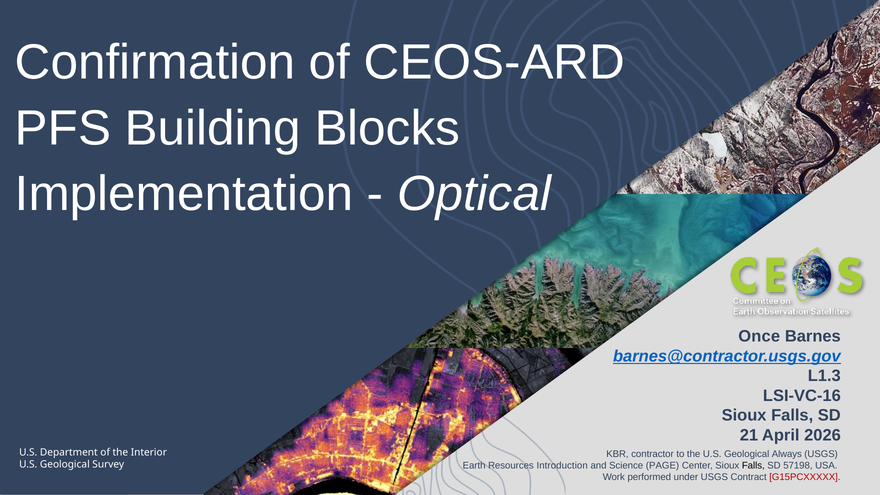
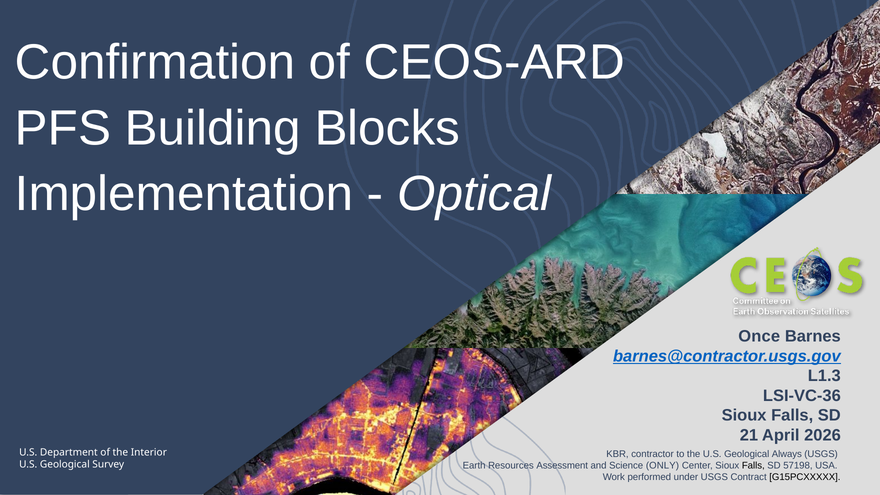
LSI-VC-16: LSI-VC-16 -> LSI-VC-36
Introduction: Introduction -> Assessment
PAGE: PAGE -> ONLY
G15PCXXXXX colour: red -> black
